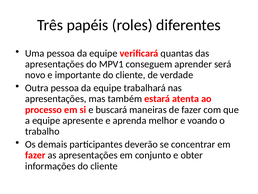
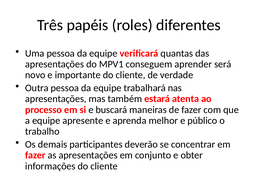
voando: voando -> público
